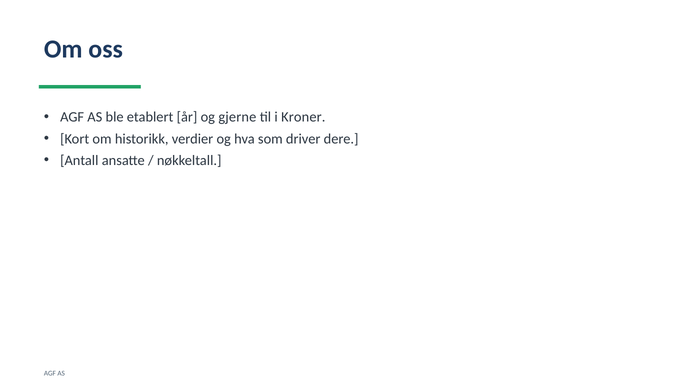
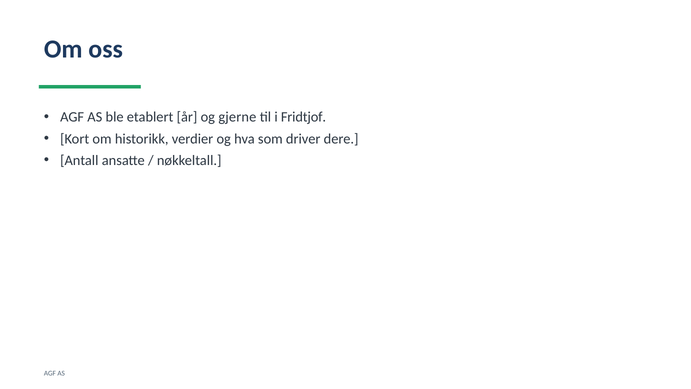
Kroner: Kroner -> Fridtjof
